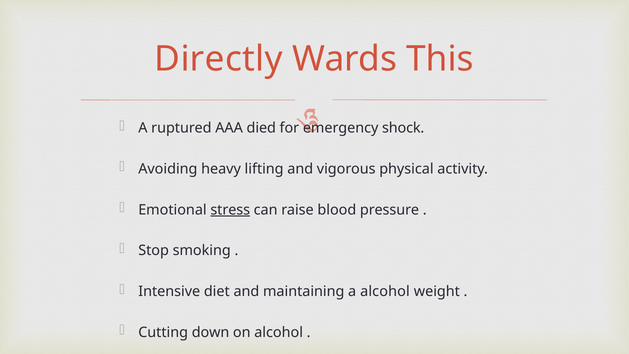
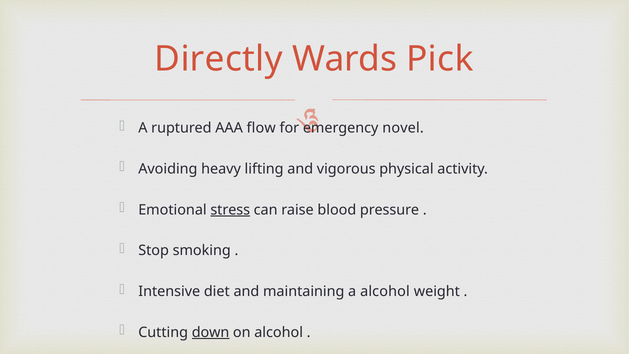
This: This -> Pick
died: died -> flow
shock: shock -> novel
down underline: none -> present
